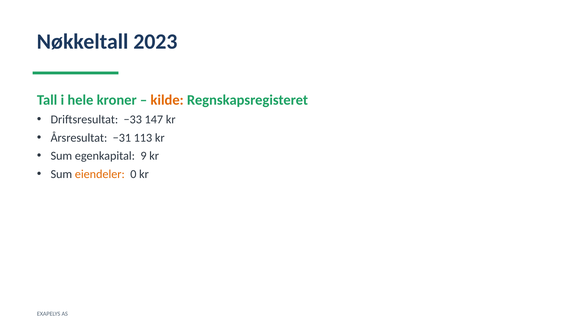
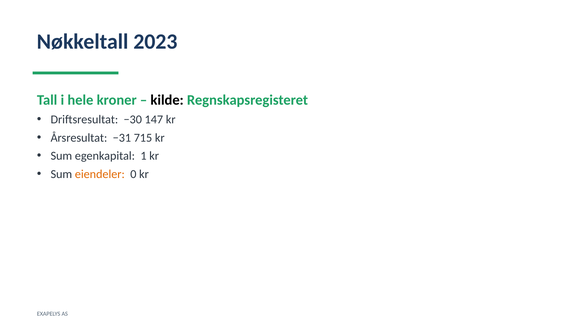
kilde colour: orange -> black
−33: −33 -> −30
113: 113 -> 715
9: 9 -> 1
